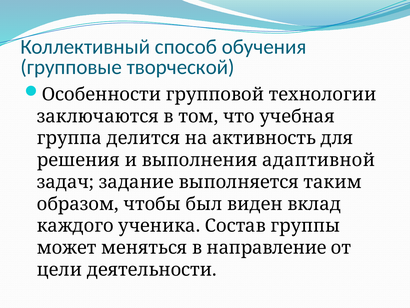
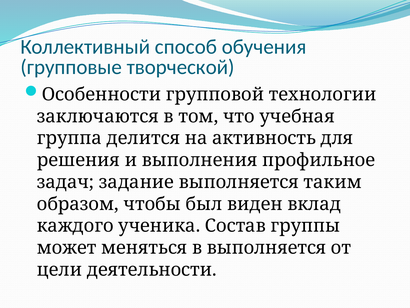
адаптивной: адаптивной -> профильное
в направление: направление -> выполняется
